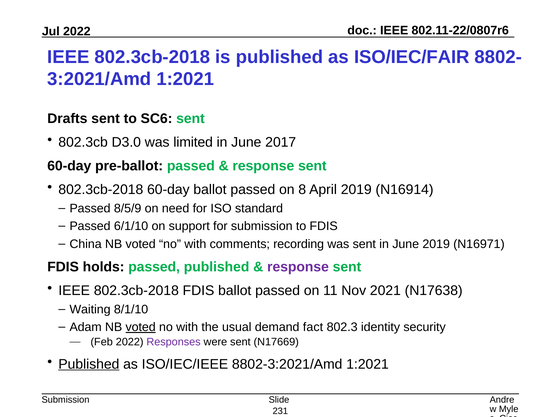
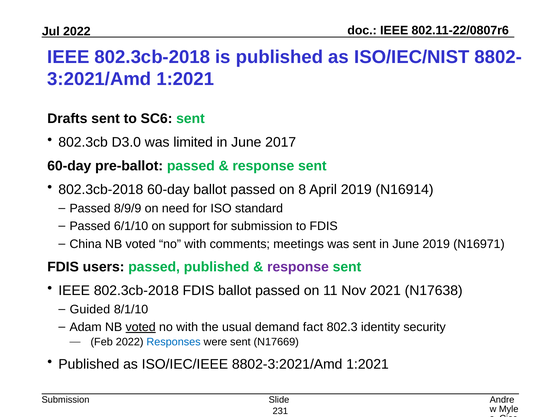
ISO/IEC/FAIR: ISO/IEC/FAIR -> ISO/IEC/NIST
8/5/9: 8/5/9 -> 8/9/9
recording: recording -> meetings
holds: holds -> users
Waiting: Waiting -> Guided
Responses colour: purple -> blue
Published at (89, 364) underline: present -> none
